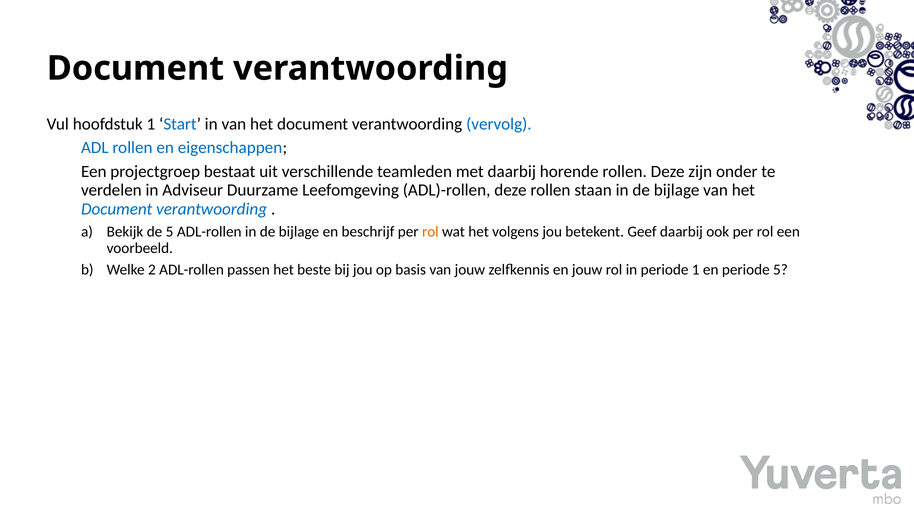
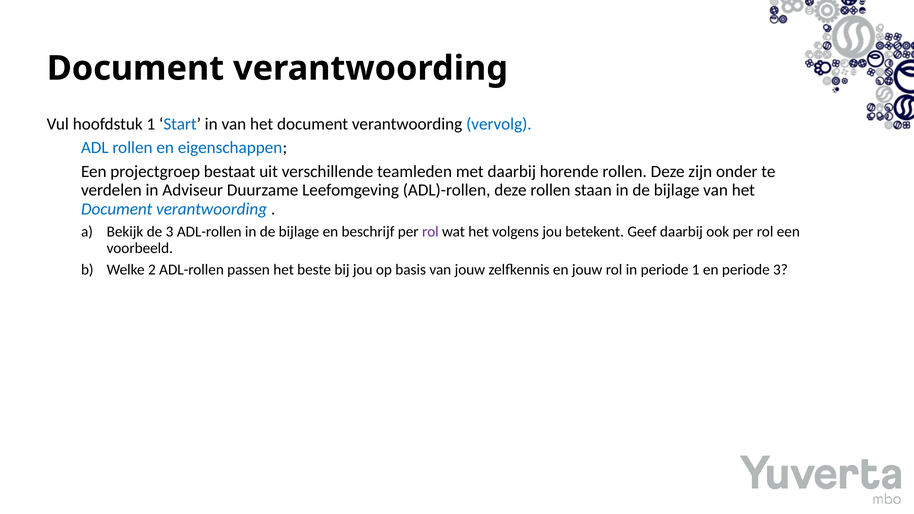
de 5: 5 -> 3
rol at (430, 232) colour: orange -> purple
periode 5: 5 -> 3
